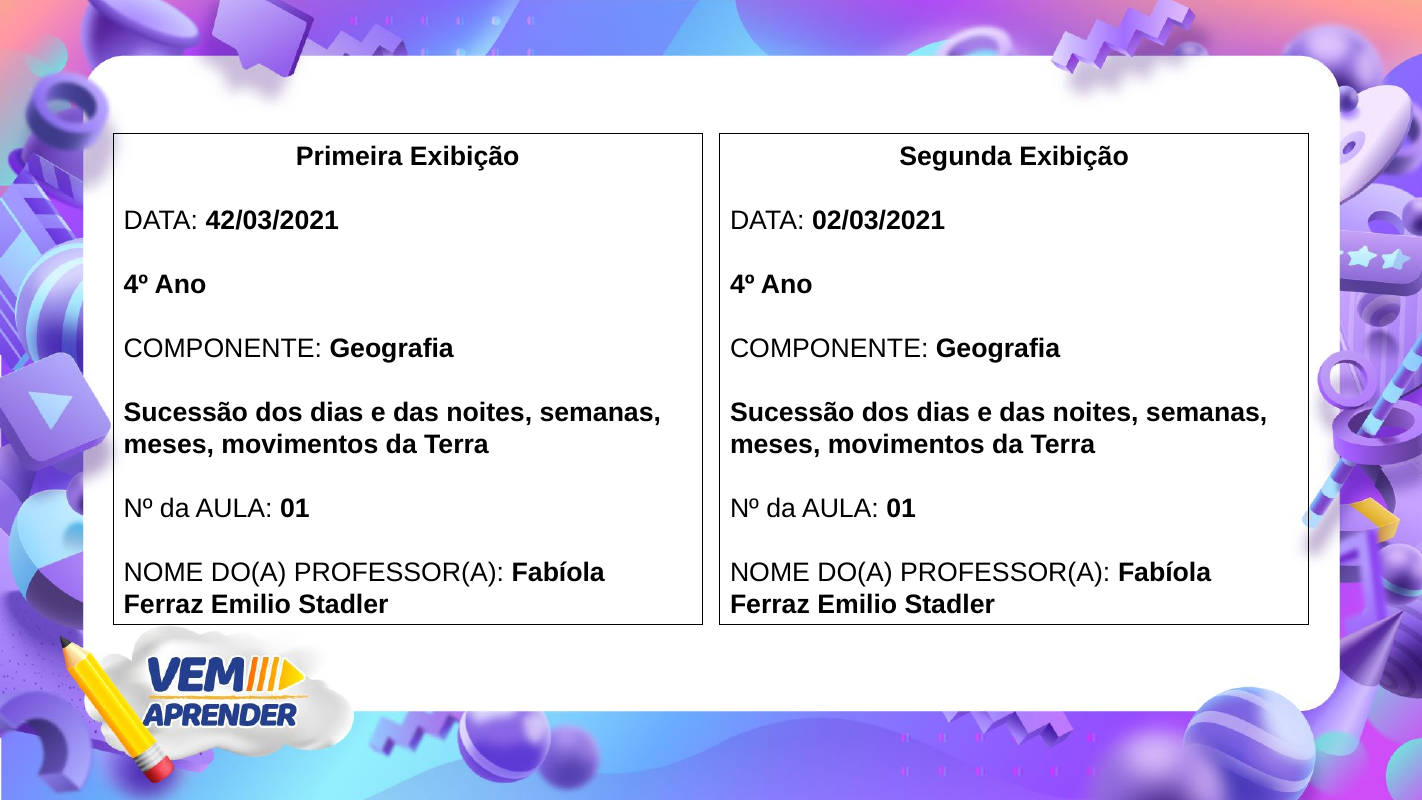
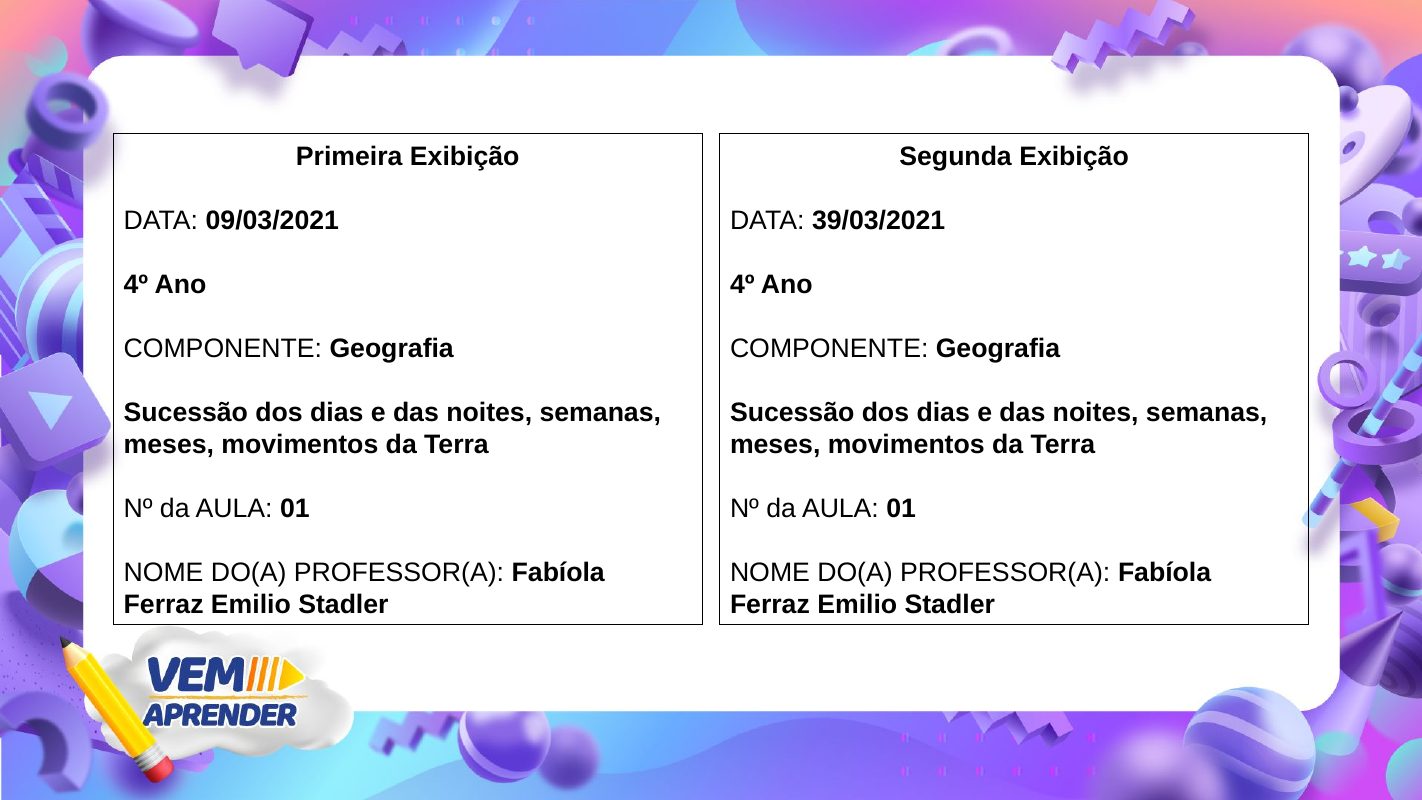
42/03/2021: 42/03/2021 -> 09/03/2021
02/03/2021: 02/03/2021 -> 39/03/2021
